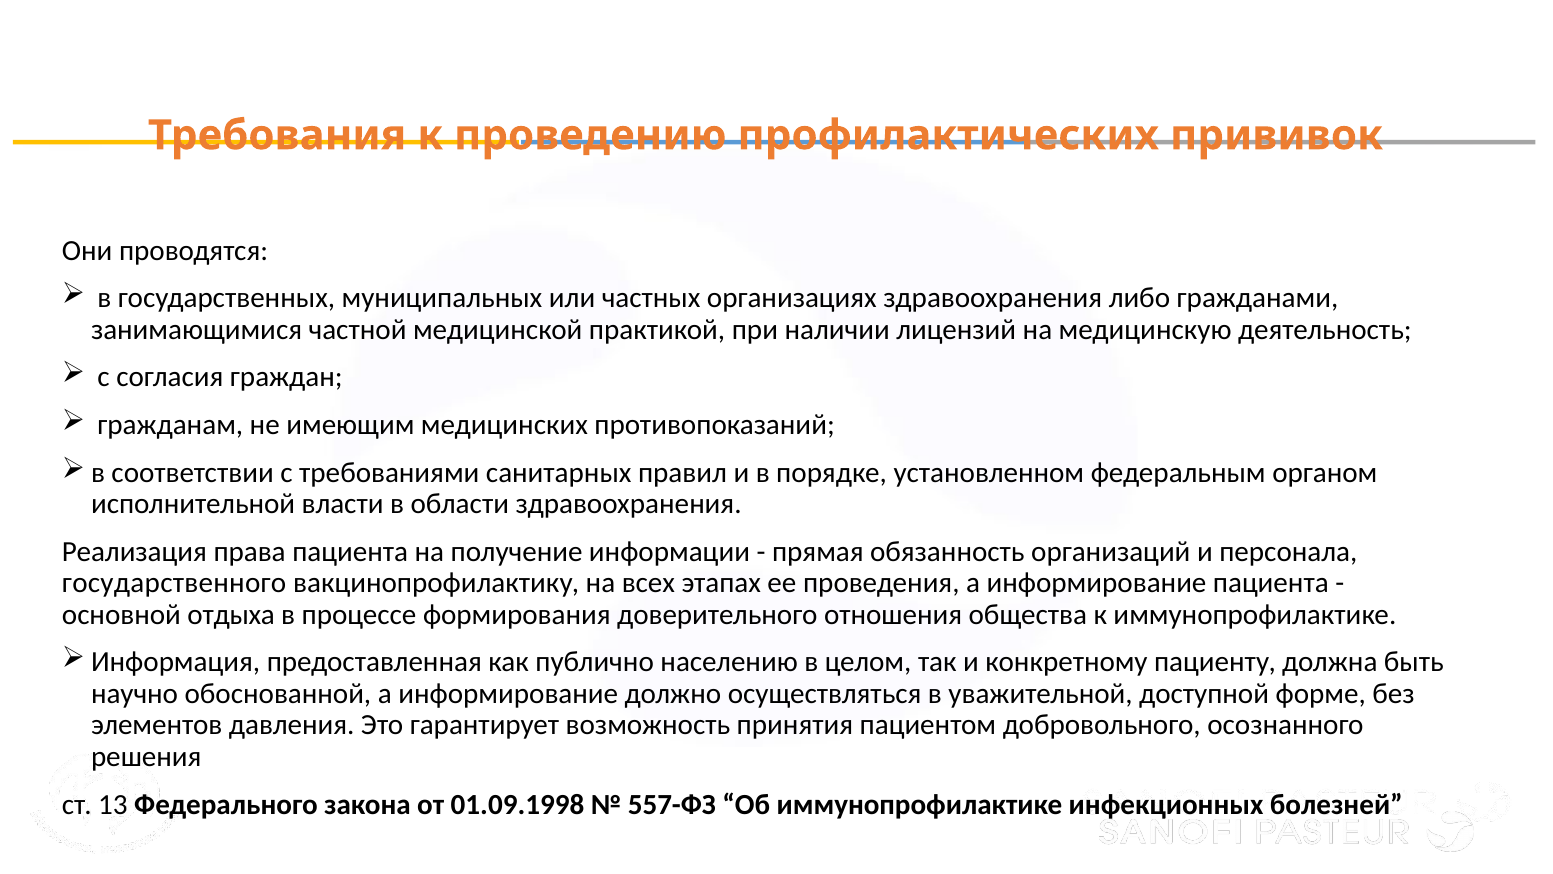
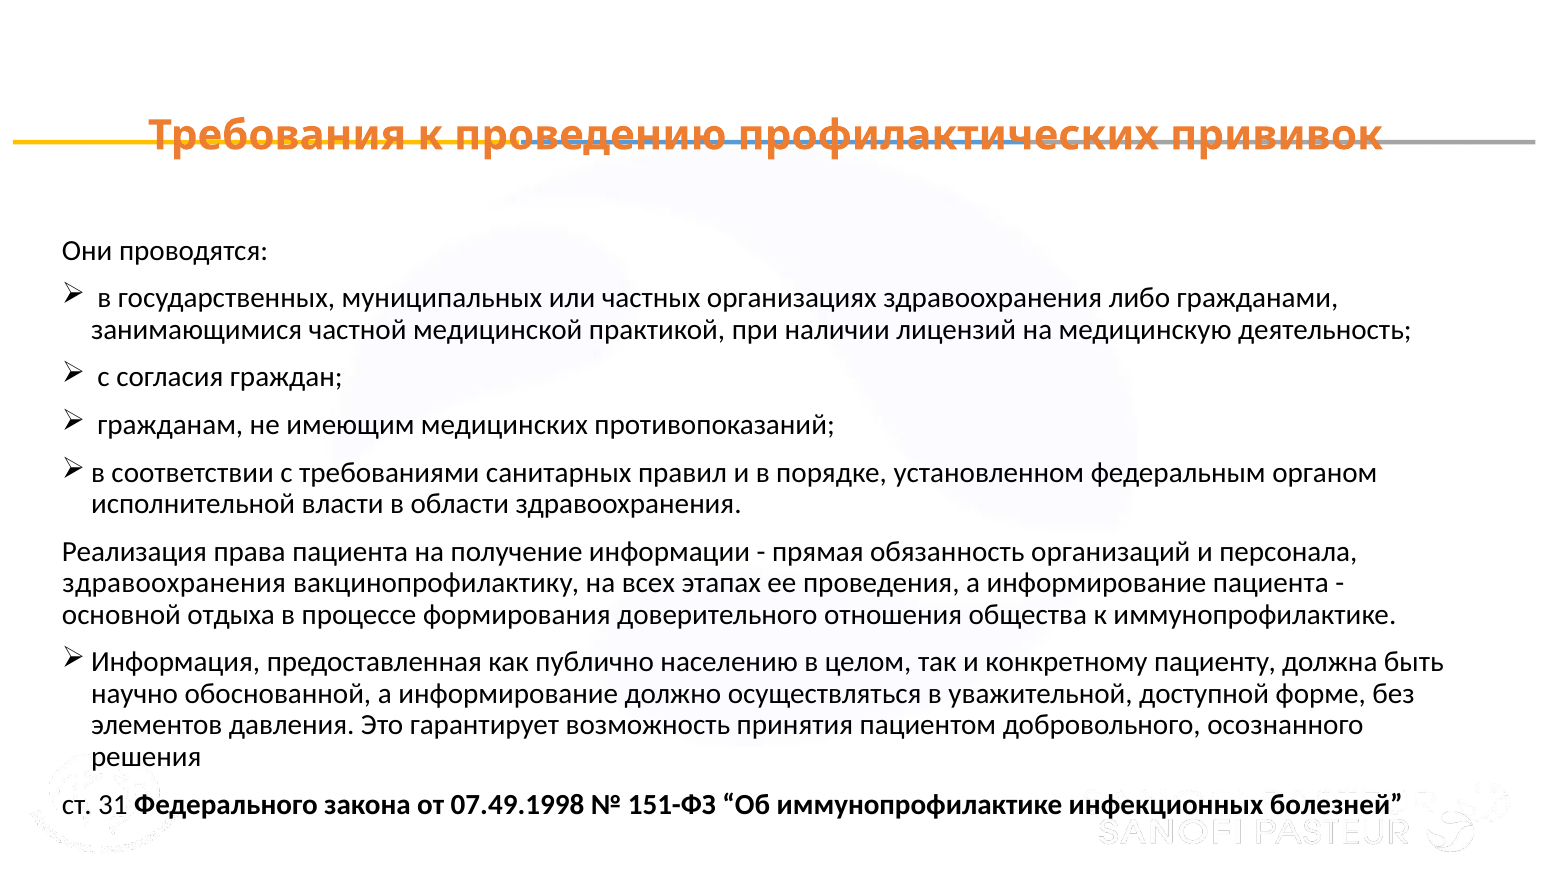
государственного at (174, 583): государственного -> здравоохранения
13: 13 -> 31
01.09.1998: 01.09.1998 -> 07.49.1998
557-ФЗ: 557-ФЗ -> 151-ФЗ
